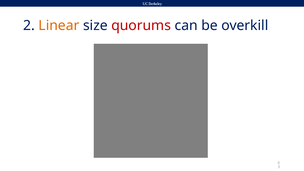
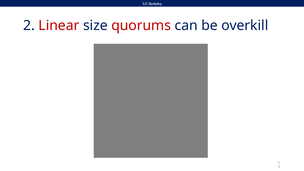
Linear colour: orange -> red
